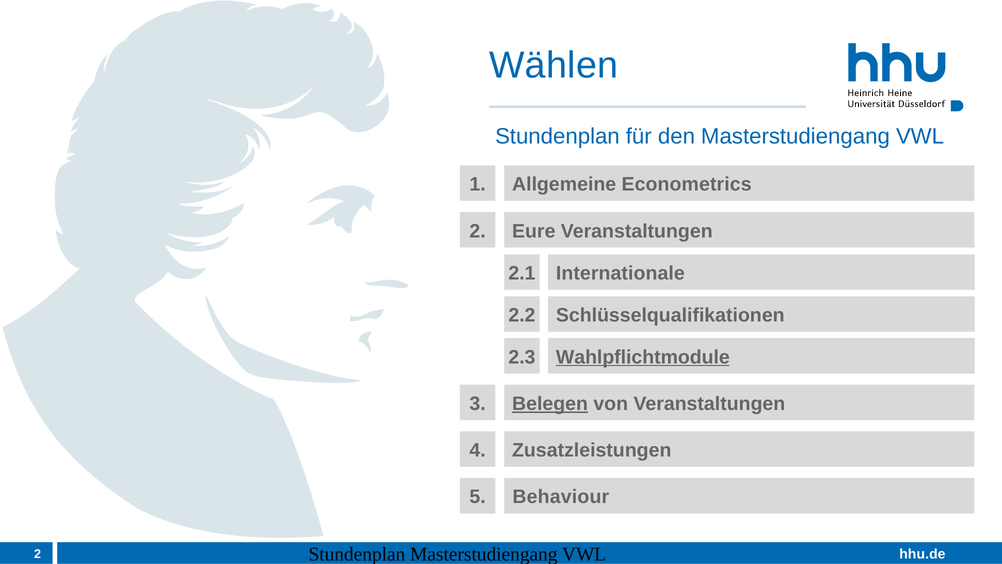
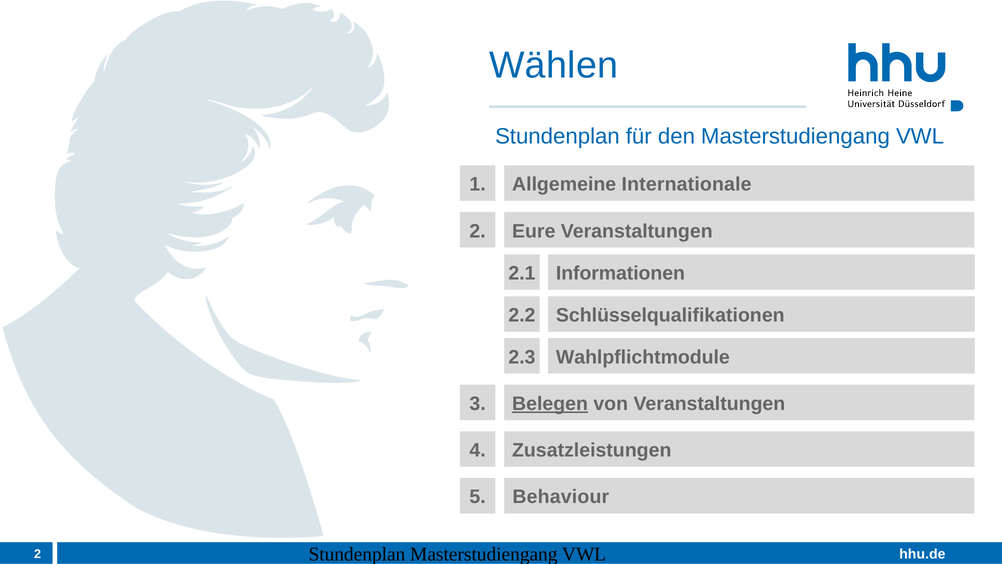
Econometrics: Econometrics -> Internationale
Internationale: Internationale -> Informationen
Wahlpflichtmodule underline: present -> none
